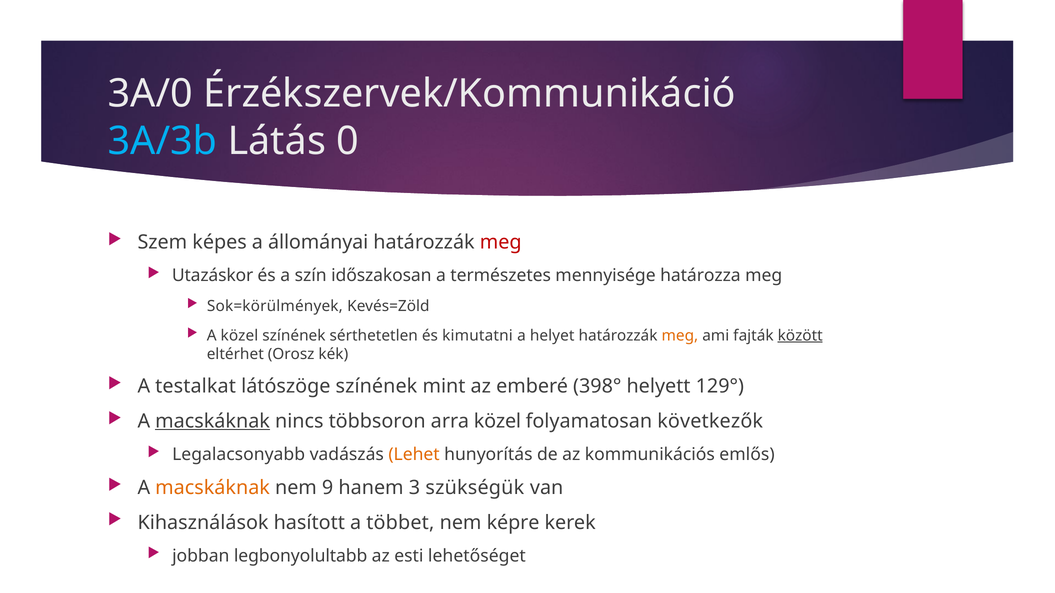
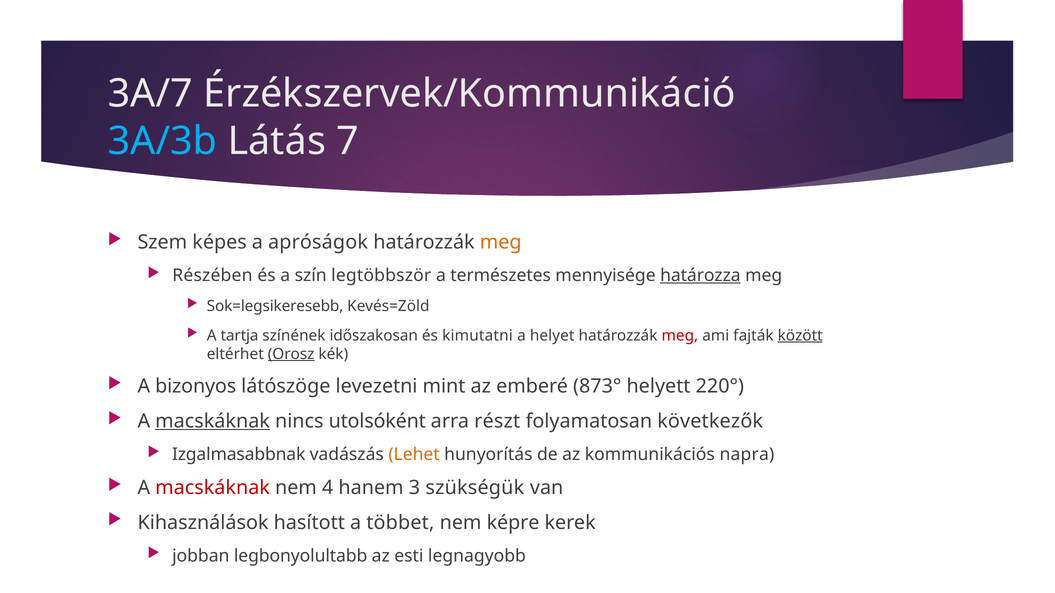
3A/0: 3A/0 -> 3A/7
0: 0 -> 7
állományai: állományai -> apróságok
meg at (501, 242) colour: red -> orange
Utazáskor: Utazáskor -> Részében
időszakosan: időszakosan -> legtöbbször
határozza underline: none -> present
Sok=körülmények: Sok=körülmények -> Sok=legsikeresebb
A közel: közel -> tartja
sérthetetlen: sérthetetlen -> időszakosan
meg at (680, 336) colour: orange -> red
Orosz underline: none -> present
testalkat: testalkat -> bizonyos
látószöge színének: színének -> levezetni
398°: 398° -> 873°
129°: 129° -> 220°
többsoron: többsoron -> utolsóként
arra közel: közel -> részt
Legalacsonyabb: Legalacsonyabb -> Izgalmasabbnak
emlős: emlős -> napra
macskáknak at (213, 488) colour: orange -> red
9: 9 -> 4
lehetőséget: lehetőséget -> legnagyobb
